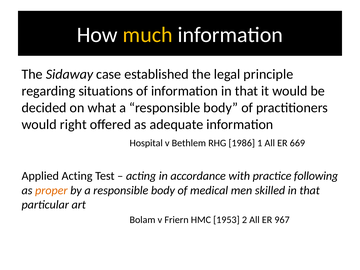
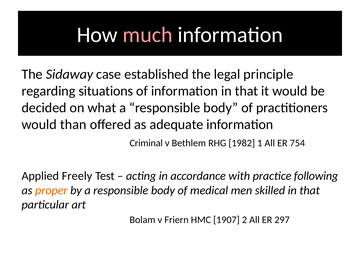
much colour: yellow -> pink
right: right -> than
Hospital: Hospital -> Criminal
1986: 1986 -> 1982
669: 669 -> 754
Applied Acting: Acting -> Freely
1953: 1953 -> 1907
967: 967 -> 297
